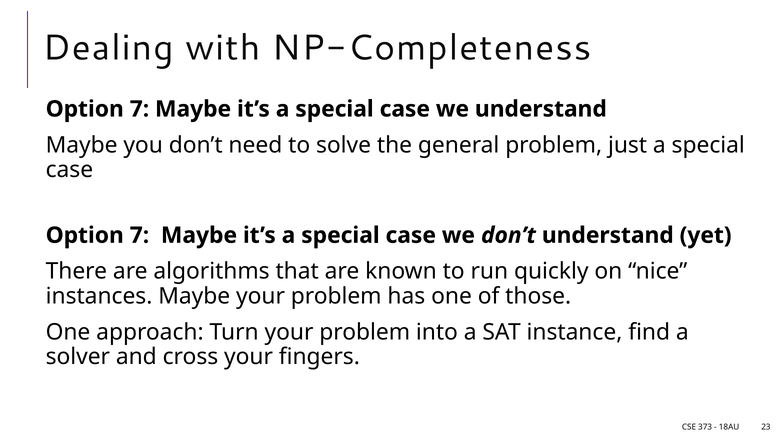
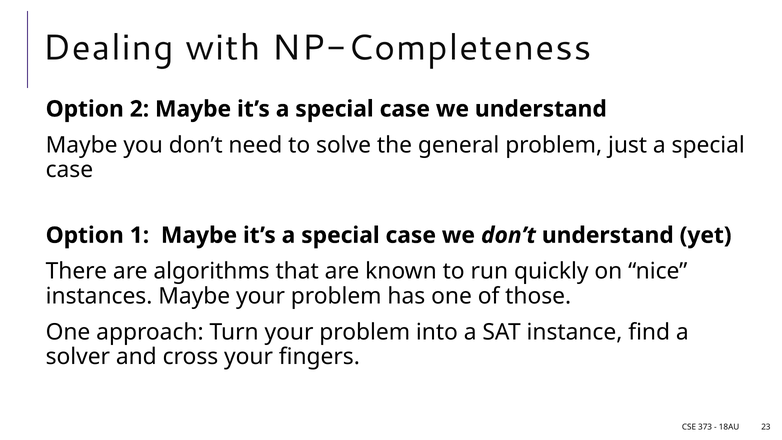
7 at (139, 109): 7 -> 2
7 at (139, 235): 7 -> 1
